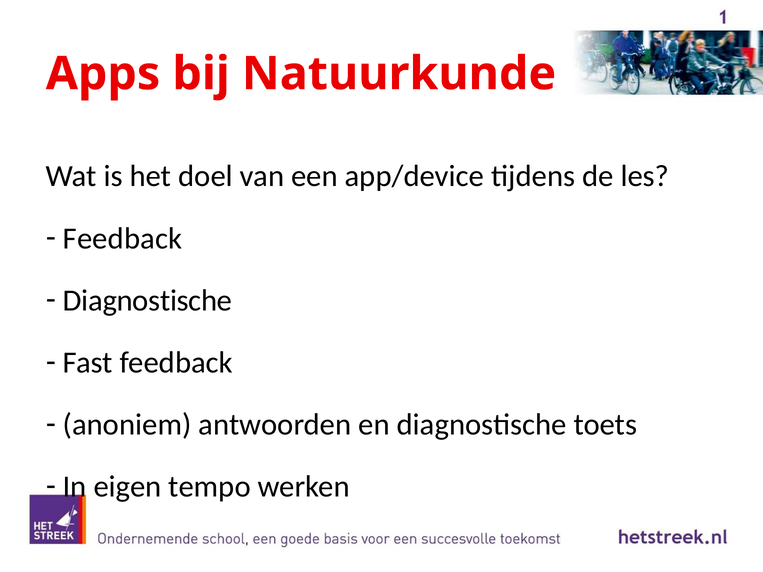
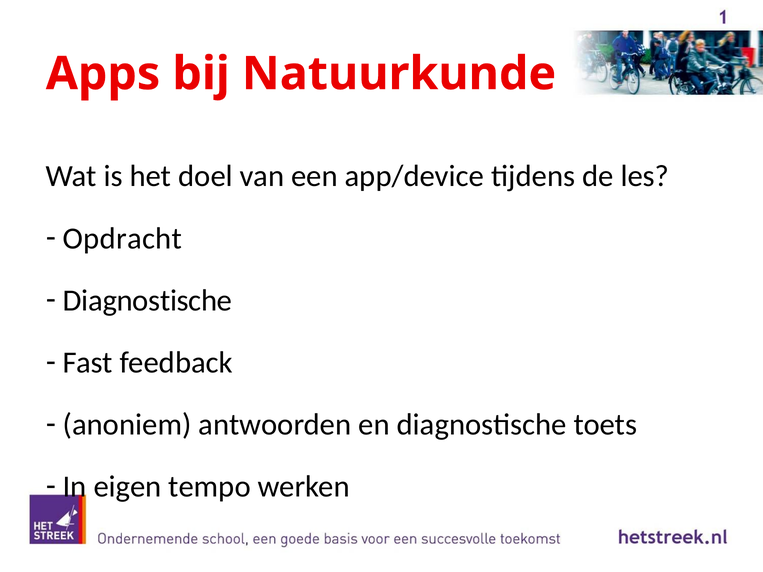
Feedback at (122, 238): Feedback -> Opdracht
